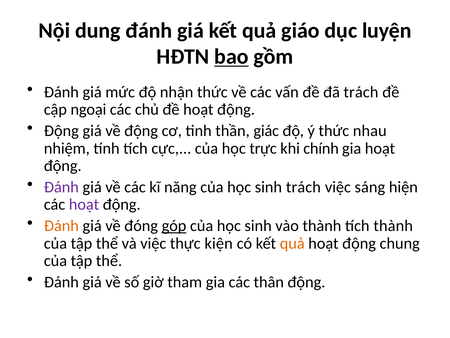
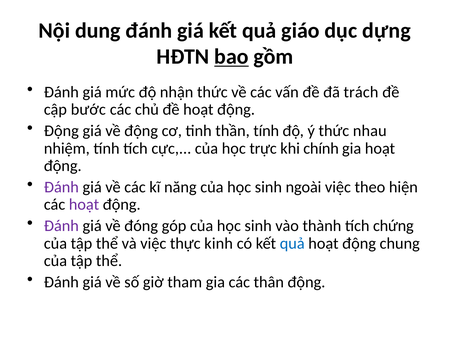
luyện: luyện -> dựng
ngoại: ngoại -> bước
thần giác: giác -> tính
sinh trách: trách -> ngoài
sáng: sáng -> theo
Đánh at (61, 225) colour: orange -> purple
góp underline: present -> none
tích thành: thành -> chứng
kiện: kiện -> kinh
quả at (292, 243) colour: orange -> blue
